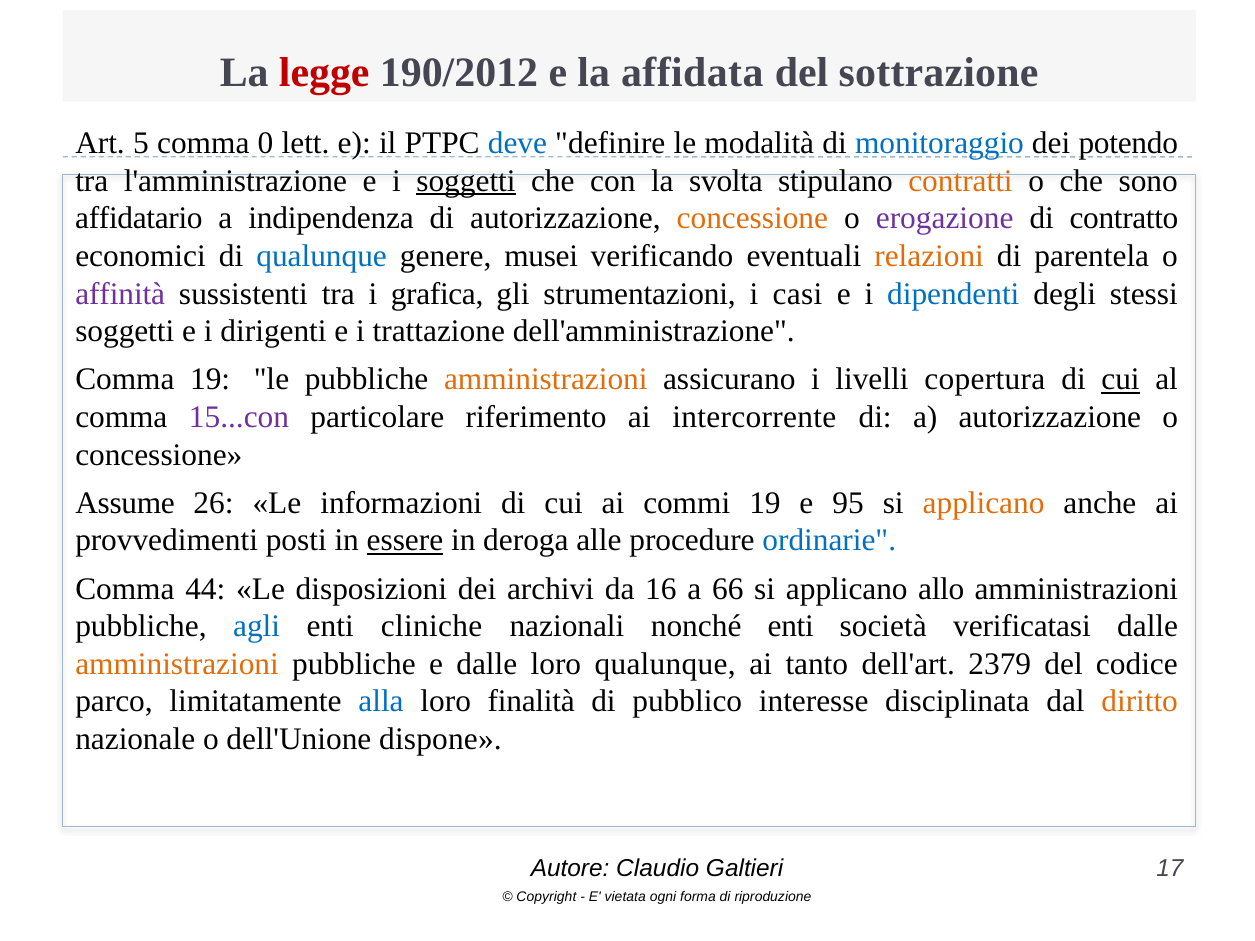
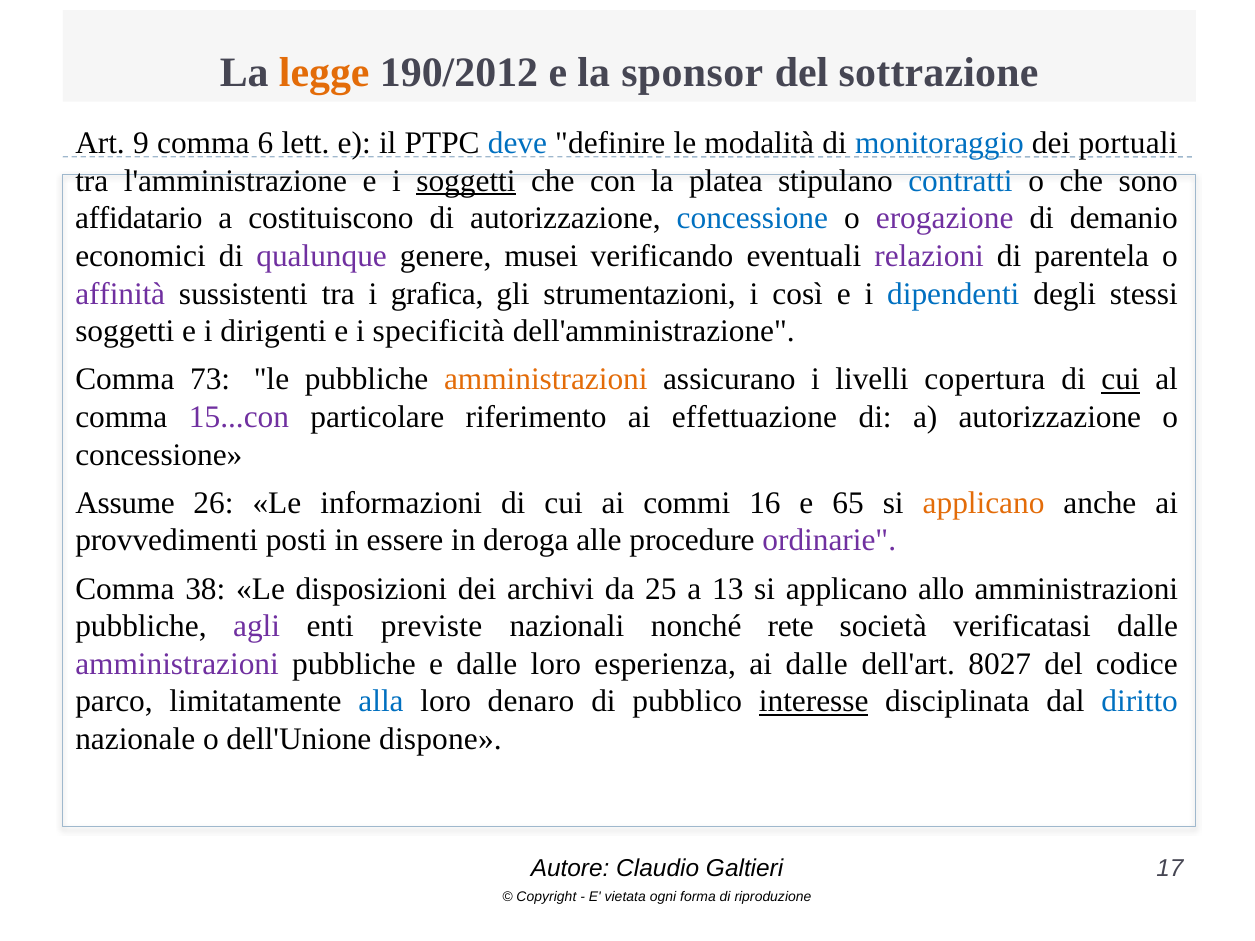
legge colour: red -> orange
affidata: affidata -> sponsor
5: 5 -> 9
0: 0 -> 6
potendo: potendo -> portuali
svolta: svolta -> platea
contratti colour: orange -> blue
indipendenza: indipendenza -> costituiscono
concessione at (752, 219) colour: orange -> blue
contratto: contratto -> demanio
qualunque at (322, 256) colour: blue -> purple
relazioni colour: orange -> purple
casi: casi -> così
trattazione: trattazione -> specificità
Comma 19: 19 -> 73
intercorrente: intercorrente -> effettuazione
commi 19: 19 -> 16
95: 95 -> 65
essere underline: present -> none
ordinarie colour: blue -> purple
44: 44 -> 38
16: 16 -> 25
66: 66 -> 13
agli colour: blue -> purple
cliniche: cliniche -> previste
nonché enti: enti -> rete
amministrazioni at (177, 664) colour: orange -> purple
loro qualunque: qualunque -> esperienza
ai tanto: tanto -> dalle
2379: 2379 -> 8027
finalità: finalità -> denaro
interesse underline: none -> present
diritto colour: orange -> blue
